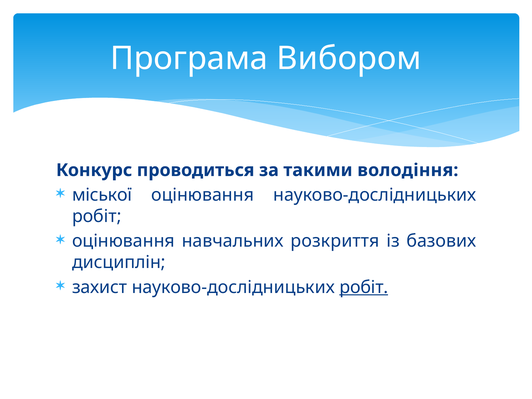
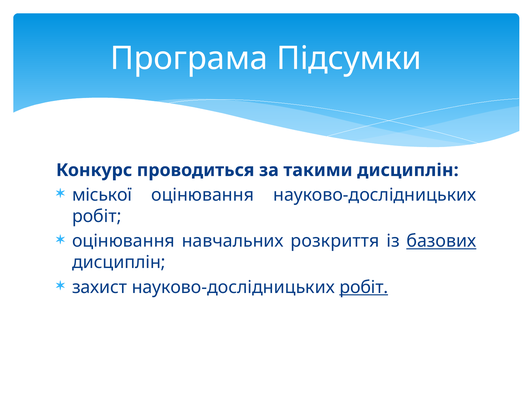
Вибором: Вибором -> Підсумки
такими володіння: володіння -> дисциплін
базових underline: none -> present
